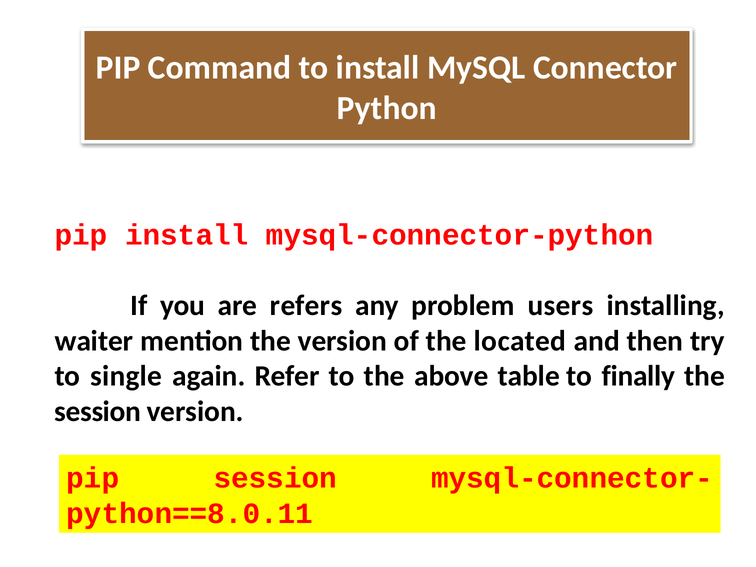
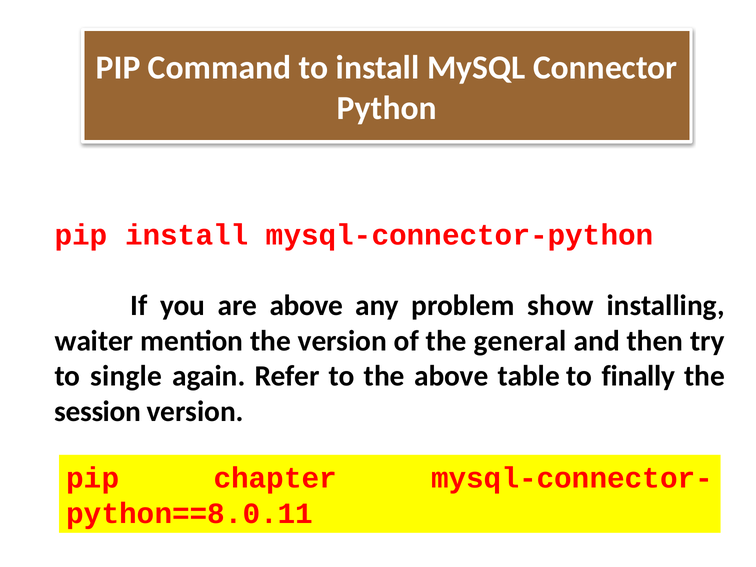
are refers: refers -> above
users: users -> show
located: located -> general
pip session: session -> chapter
